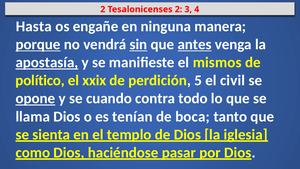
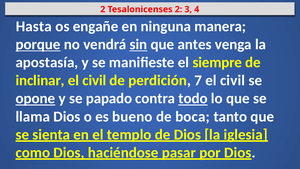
antes underline: present -> none
apostasía underline: present -> none
mismos: mismos -> siempre
político: político -> inclinar
xxix at (94, 80): xxix -> civil
5: 5 -> 7
cuando: cuando -> papado
todo underline: none -> present
tenían: tenían -> bueno
